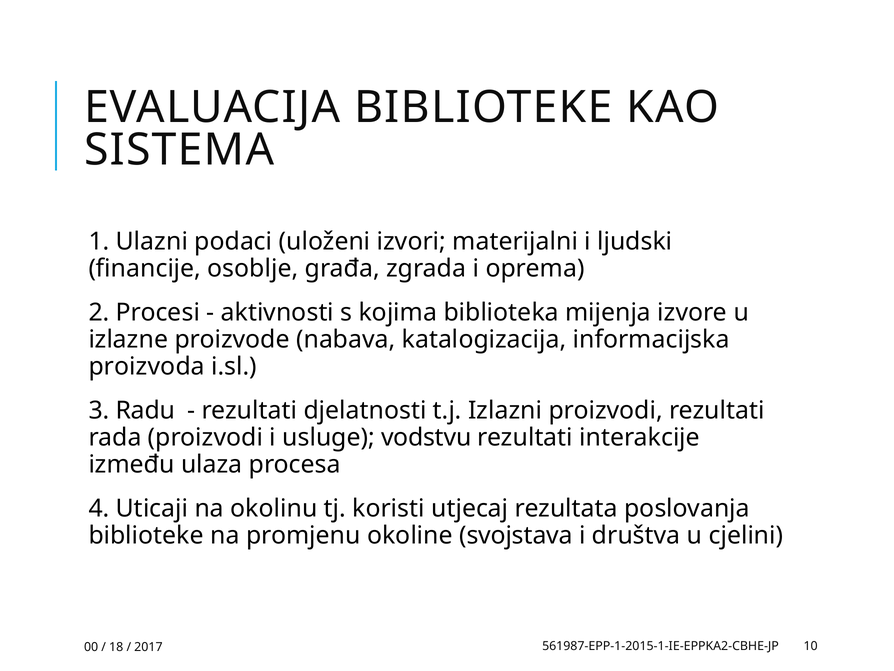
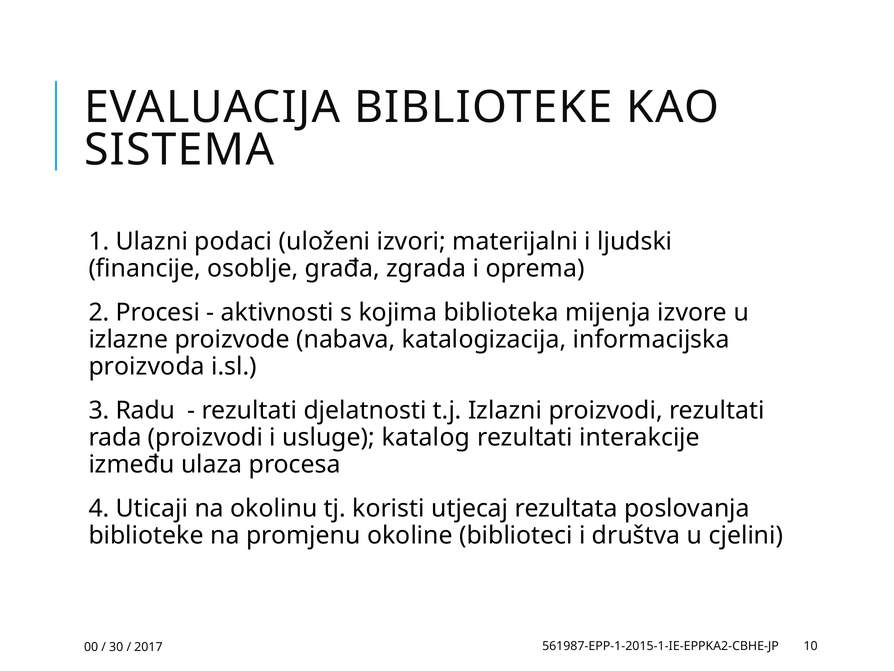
vodstvu: vodstvu -> katalog
svojstava: svojstava -> biblioteci
18: 18 -> 30
